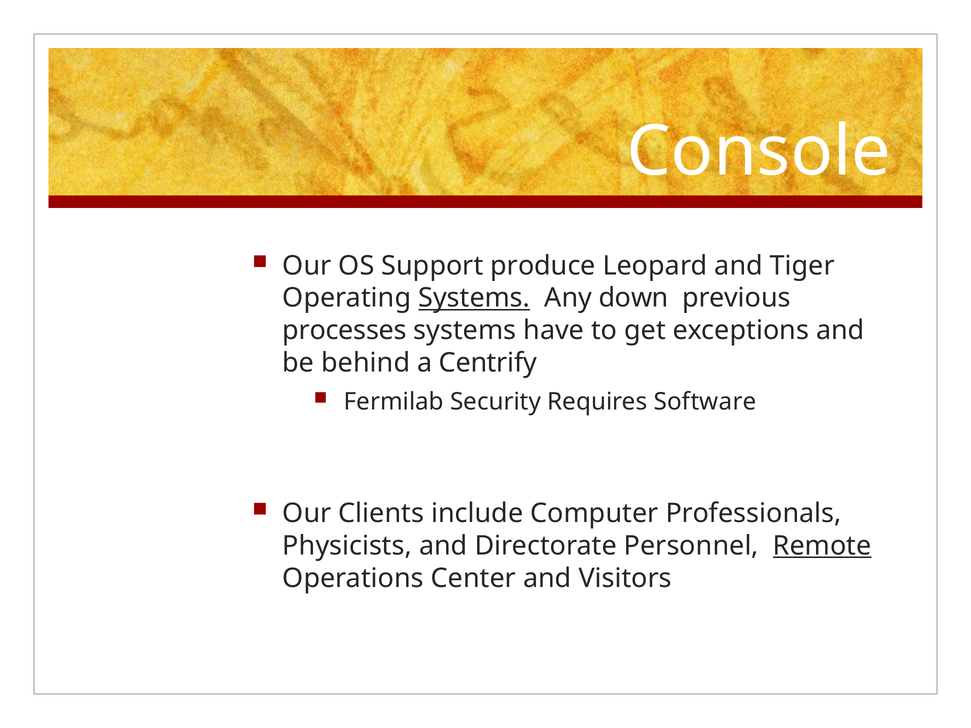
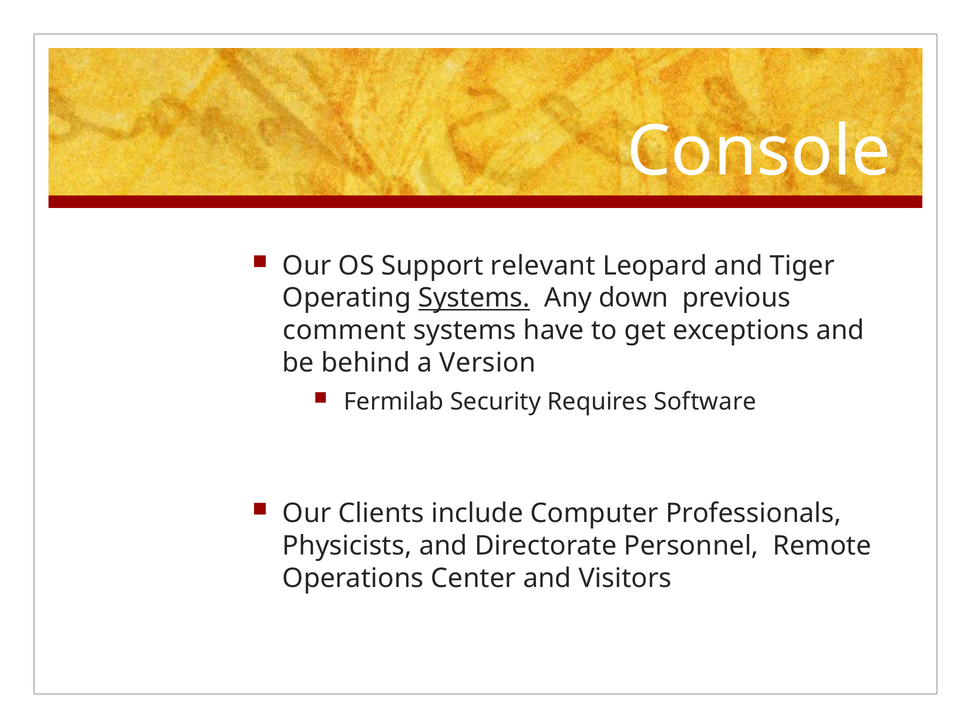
produce: produce -> relevant
processes: processes -> comment
Centrify: Centrify -> Version
Remote underline: present -> none
